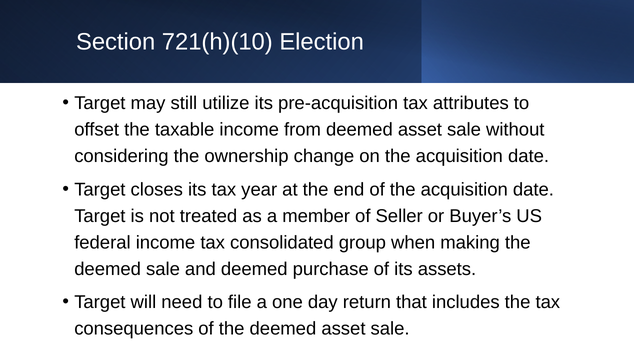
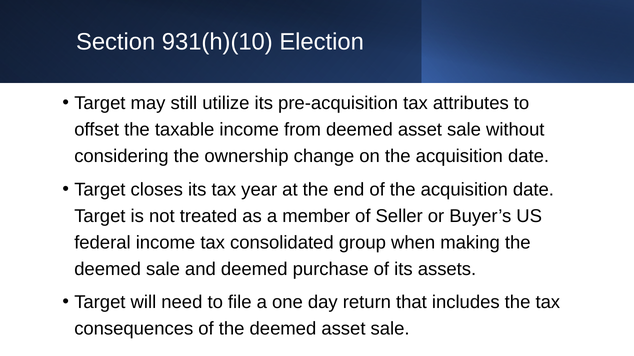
721(h)(10: 721(h)(10 -> 931(h)(10
